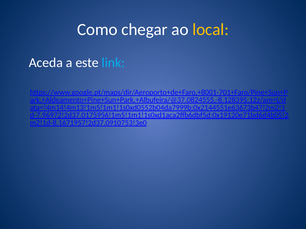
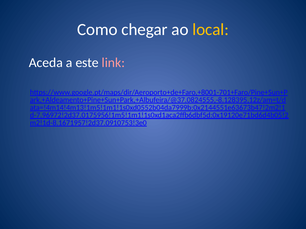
link colour: light blue -> pink
